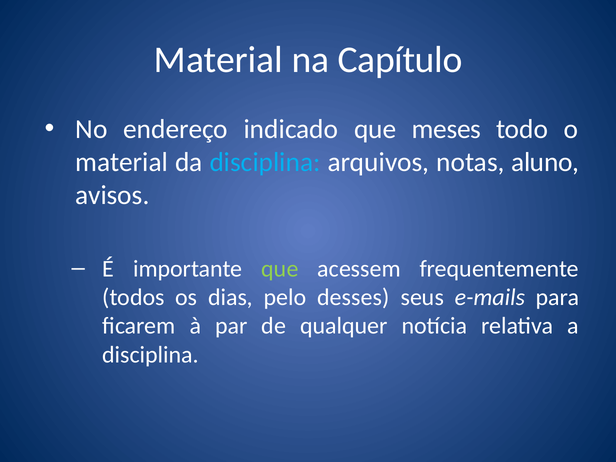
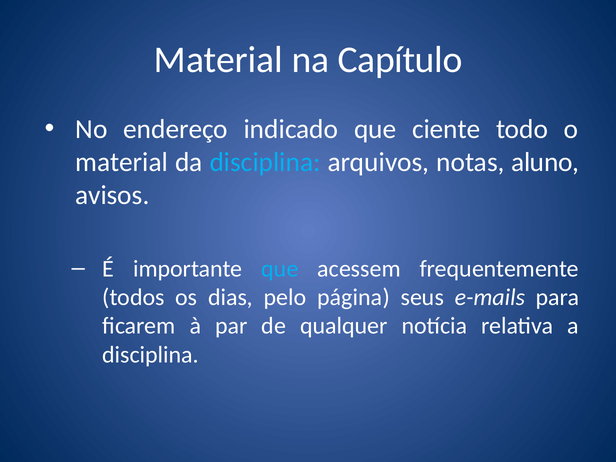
meses: meses -> ciente
que at (280, 269) colour: light green -> light blue
desses: desses -> página
